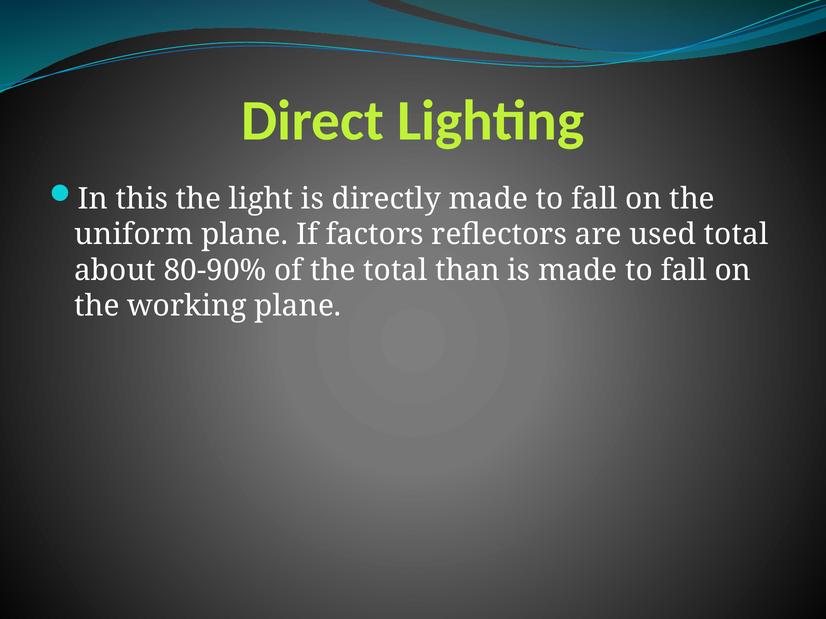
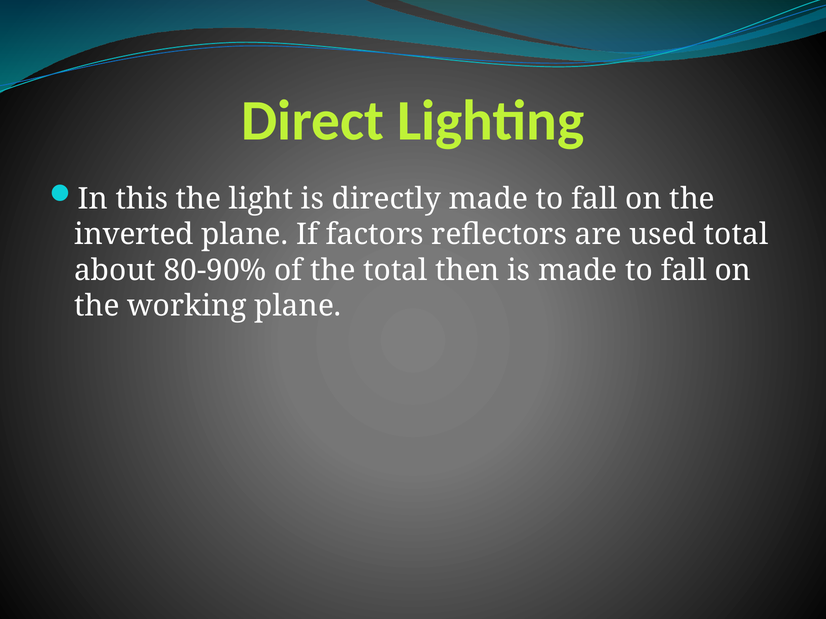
uniform: uniform -> inverted
than: than -> then
